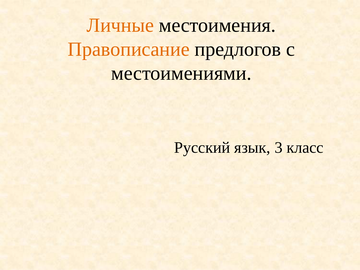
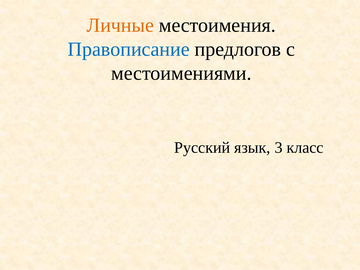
Правописание colour: orange -> blue
